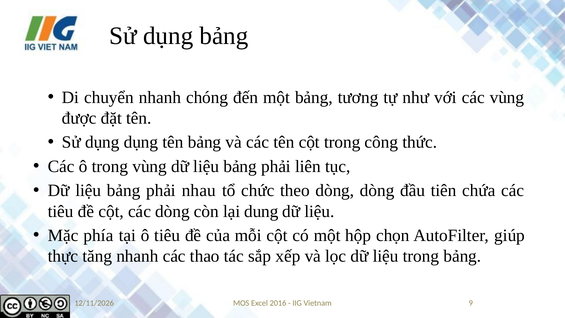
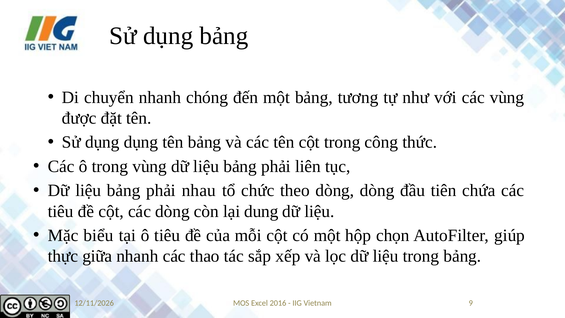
phía: phía -> biểu
tăng: tăng -> giữa
